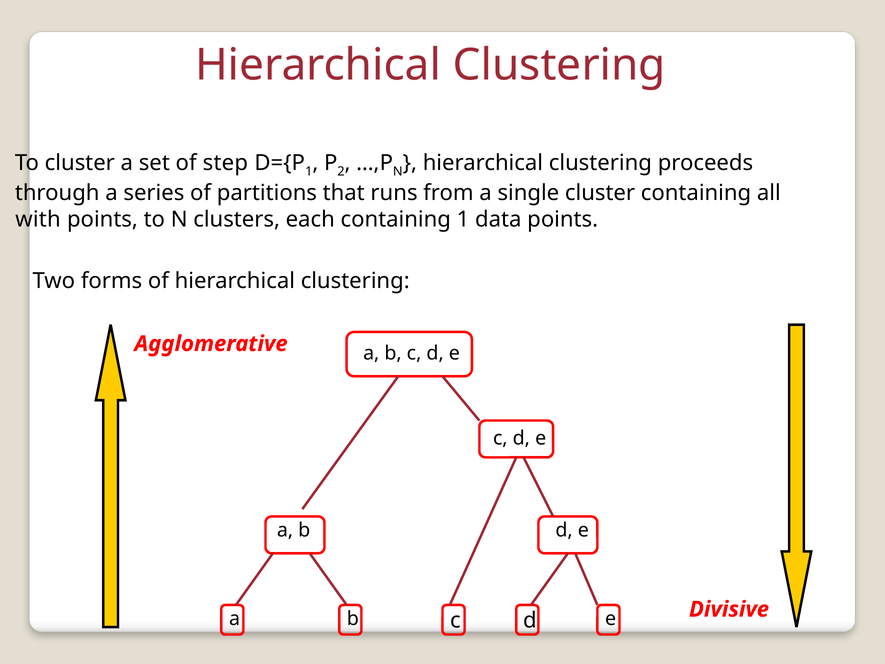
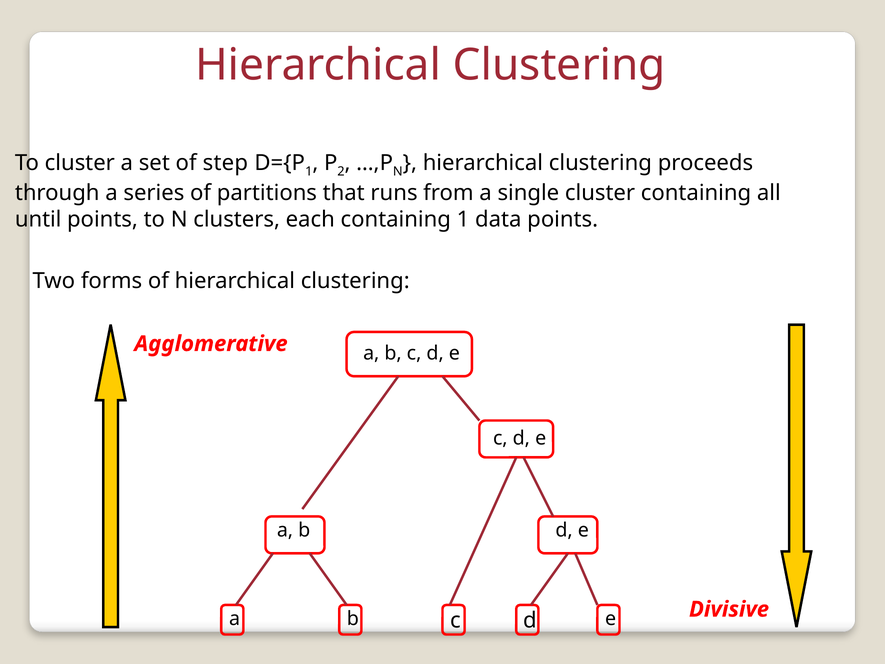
with: with -> until
